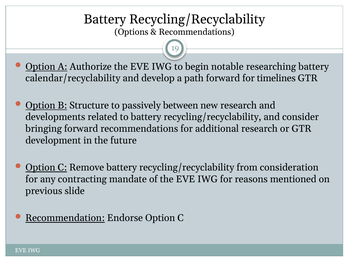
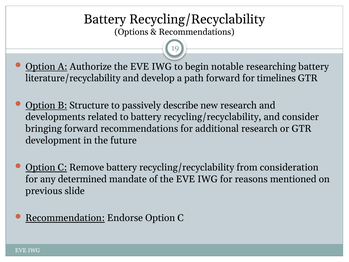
calendar/recyclability: calendar/recyclability -> literature/recyclability
between: between -> describe
contracting: contracting -> determined
